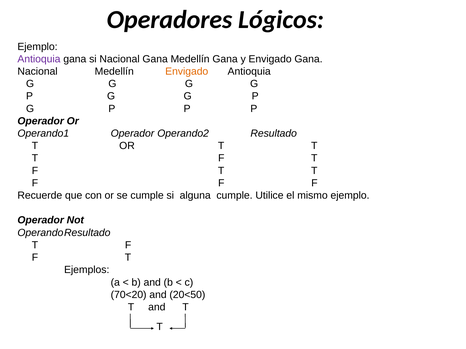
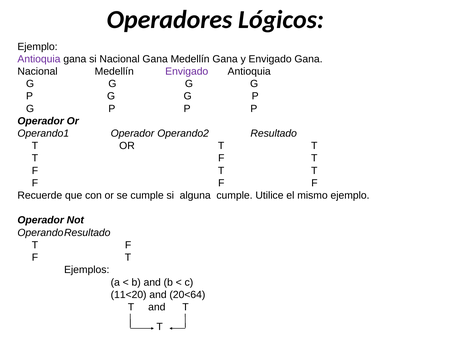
Envigado at (187, 72) colour: orange -> purple
70<20: 70<20 -> 11<20
20<50: 20<50 -> 20<64
